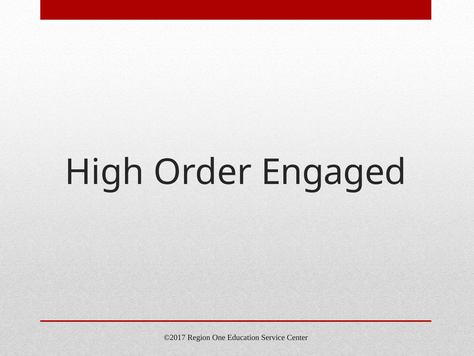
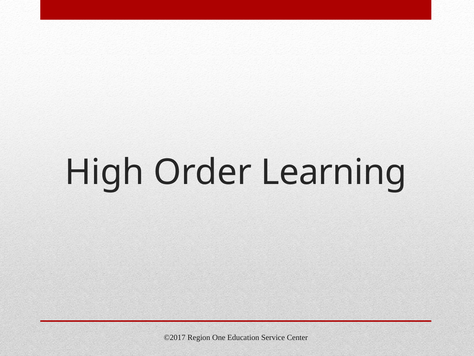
Engaged: Engaged -> Learning
